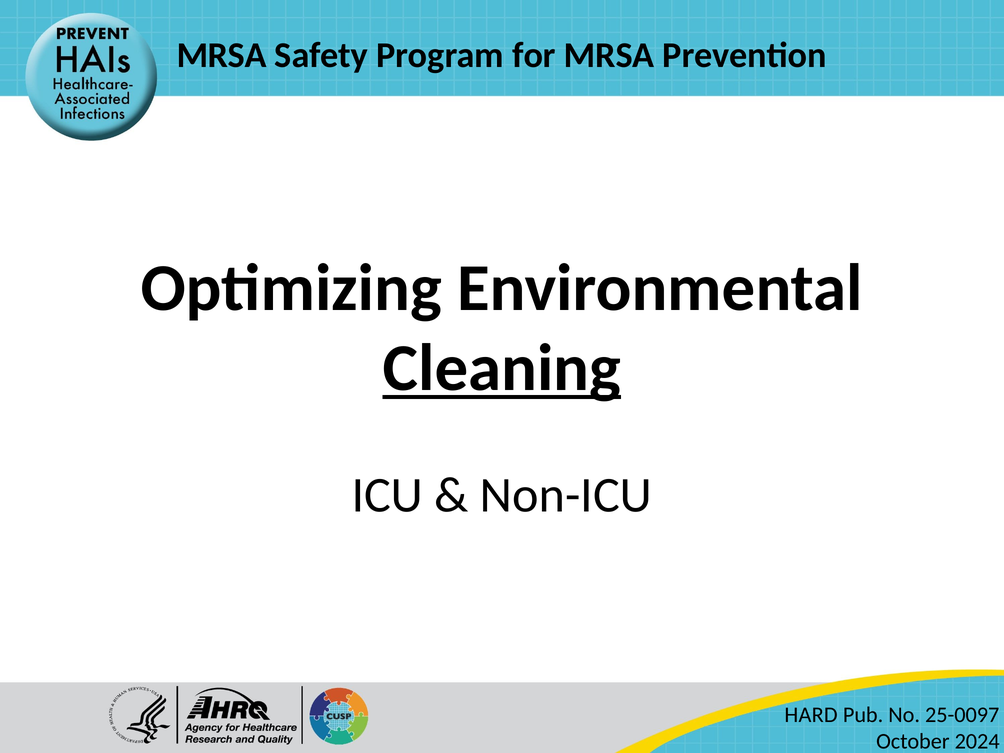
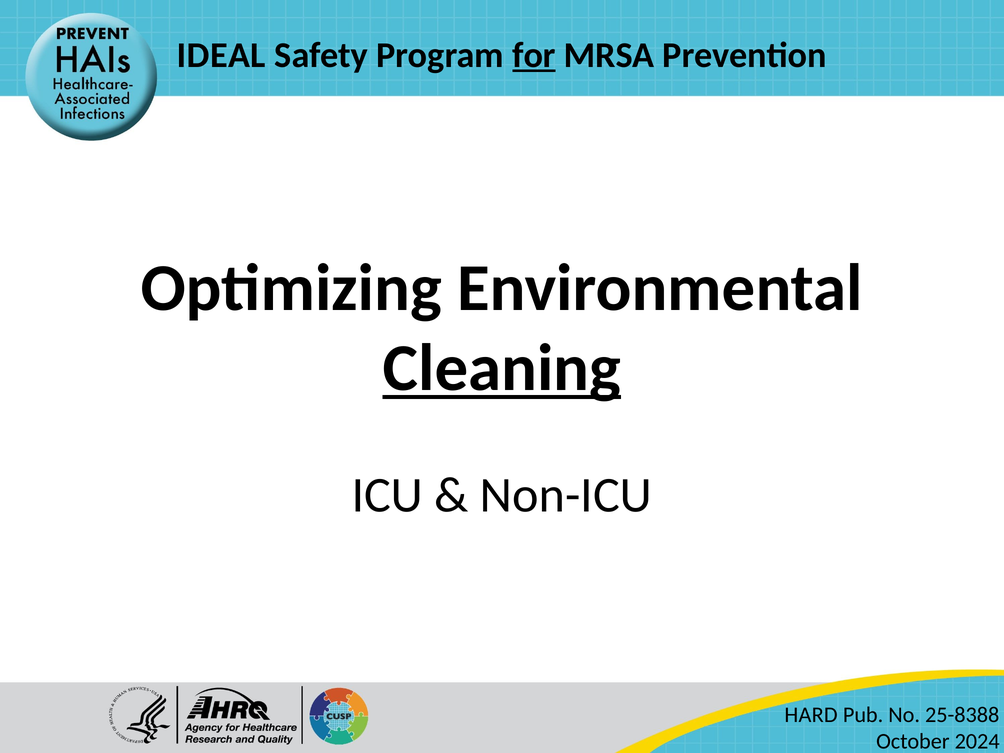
MRSA at (222, 55): MRSA -> IDEAL
for at (534, 55) underline: none -> present
25-0097: 25-0097 -> 25-8388
